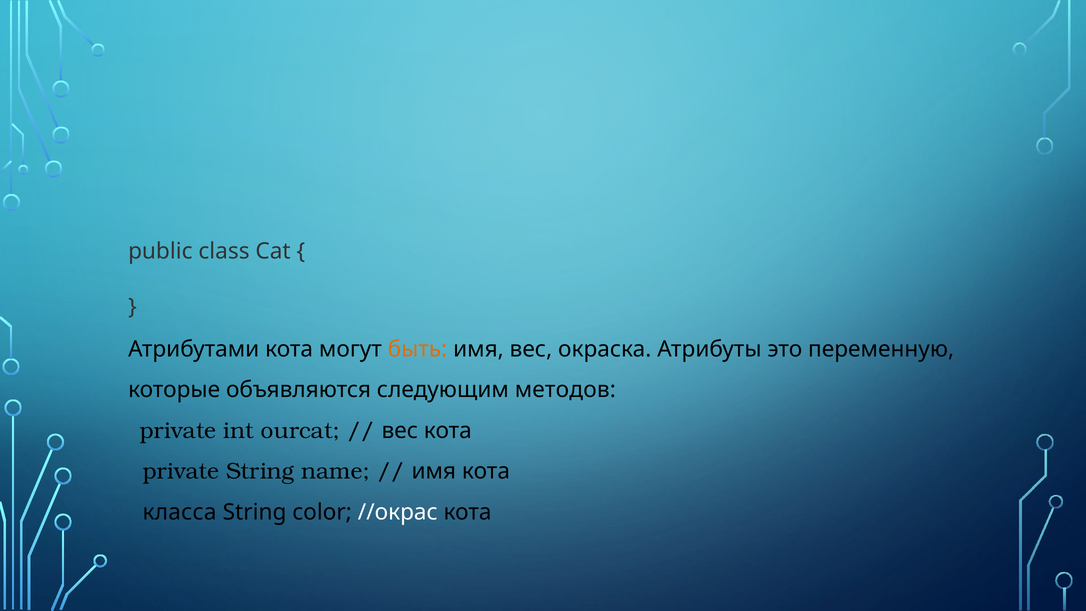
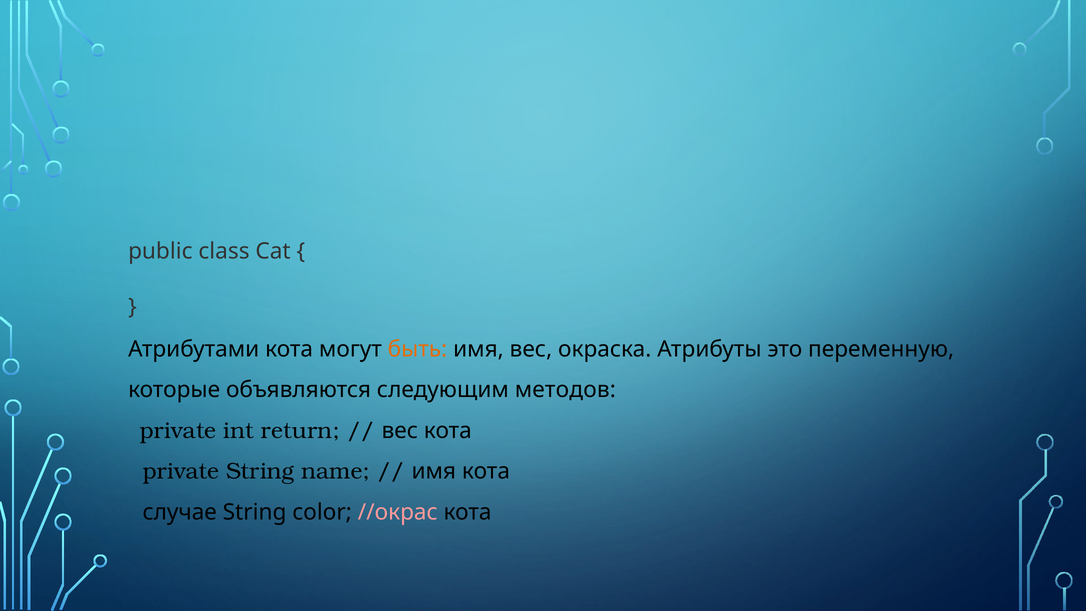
ourcat: ourcat -> return
класса: класса -> случае
//окрас colour: white -> pink
